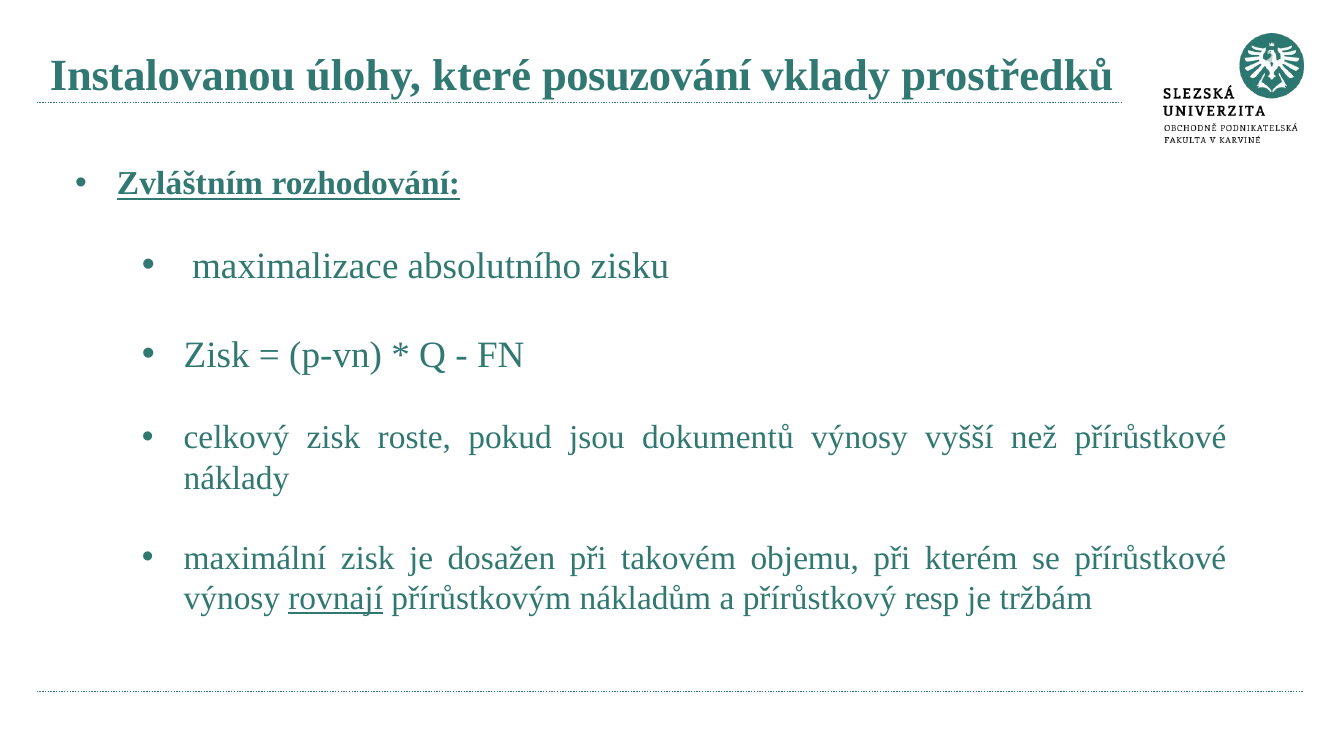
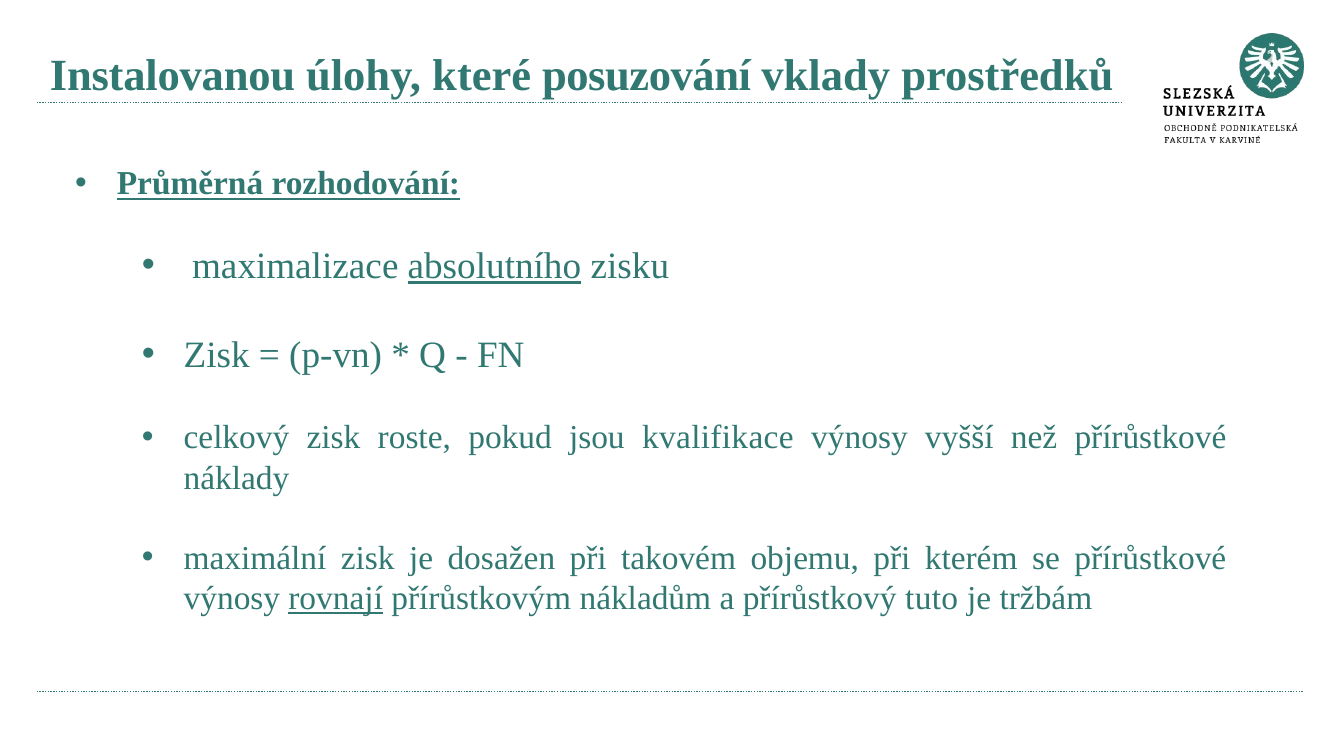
Zvláštním: Zvláštním -> Průměrná
absolutního underline: none -> present
dokumentů: dokumentů -> kvalifikace
resp: resp -> tuto
